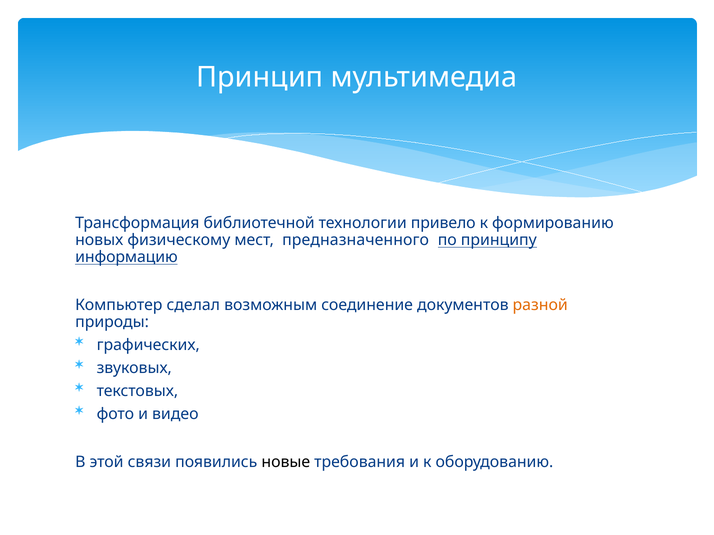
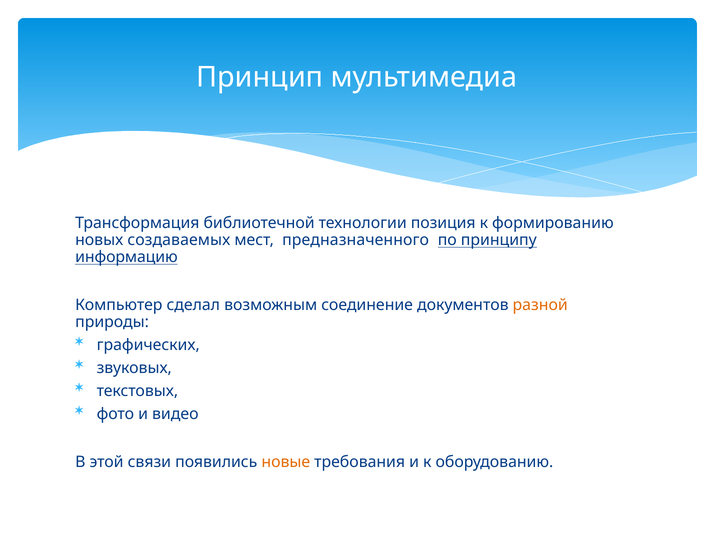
привело: привело -> позиция
физическому: физическому -> создаваемых
новые colour: black -> orange
